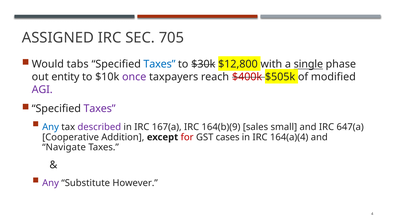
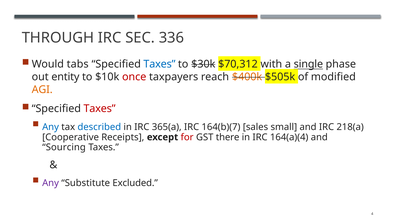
ASSIGNED: ASSIGNED -> THROUGH
705: 705 -> 336
$12,800: $12,800 -> $70,312
once colour: purple -> red
$400k colour: red -> orange
AGI colour: purple -> orange
Taxes at (100, 109) colour: purple -> red
described colour: purple -> blue
167(a: 167(a -> 365(a
164(b)(9: 164(b)(9 -> 164(b)(7
647(a: 647(a -> 218(a
Addition: Addition -> Receipts
cases: cases -> there
Navigate: Navigate -> Sourcing
However: However -> Excluded
